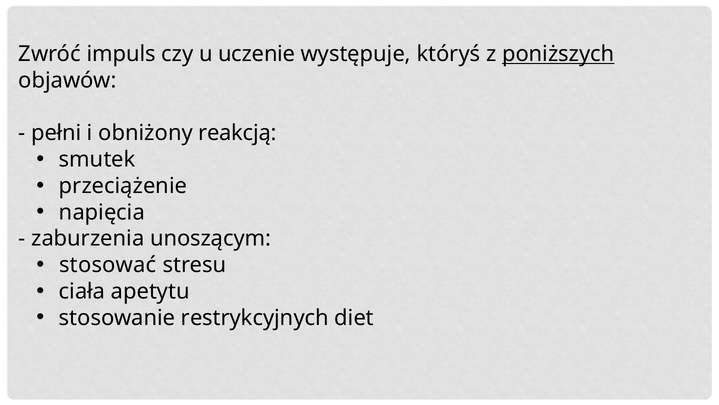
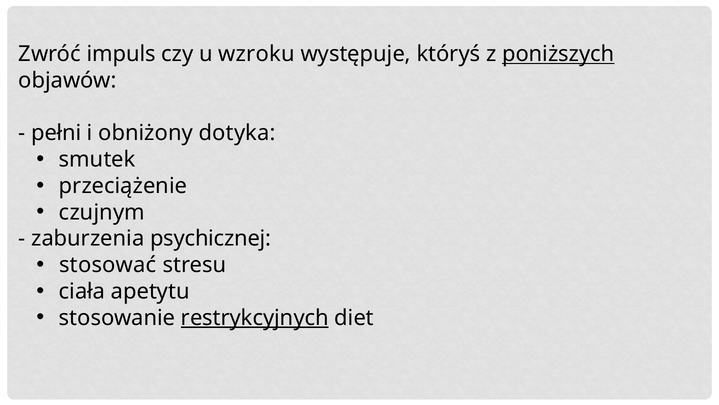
uczenie: uczenie -> wzroku
reakcją: reakcją -> dotyka
napięcia: napięcia -> czujnym
unoszącym: unoszącym -> psychicznej
restrykcyjnych underline: none -> present
